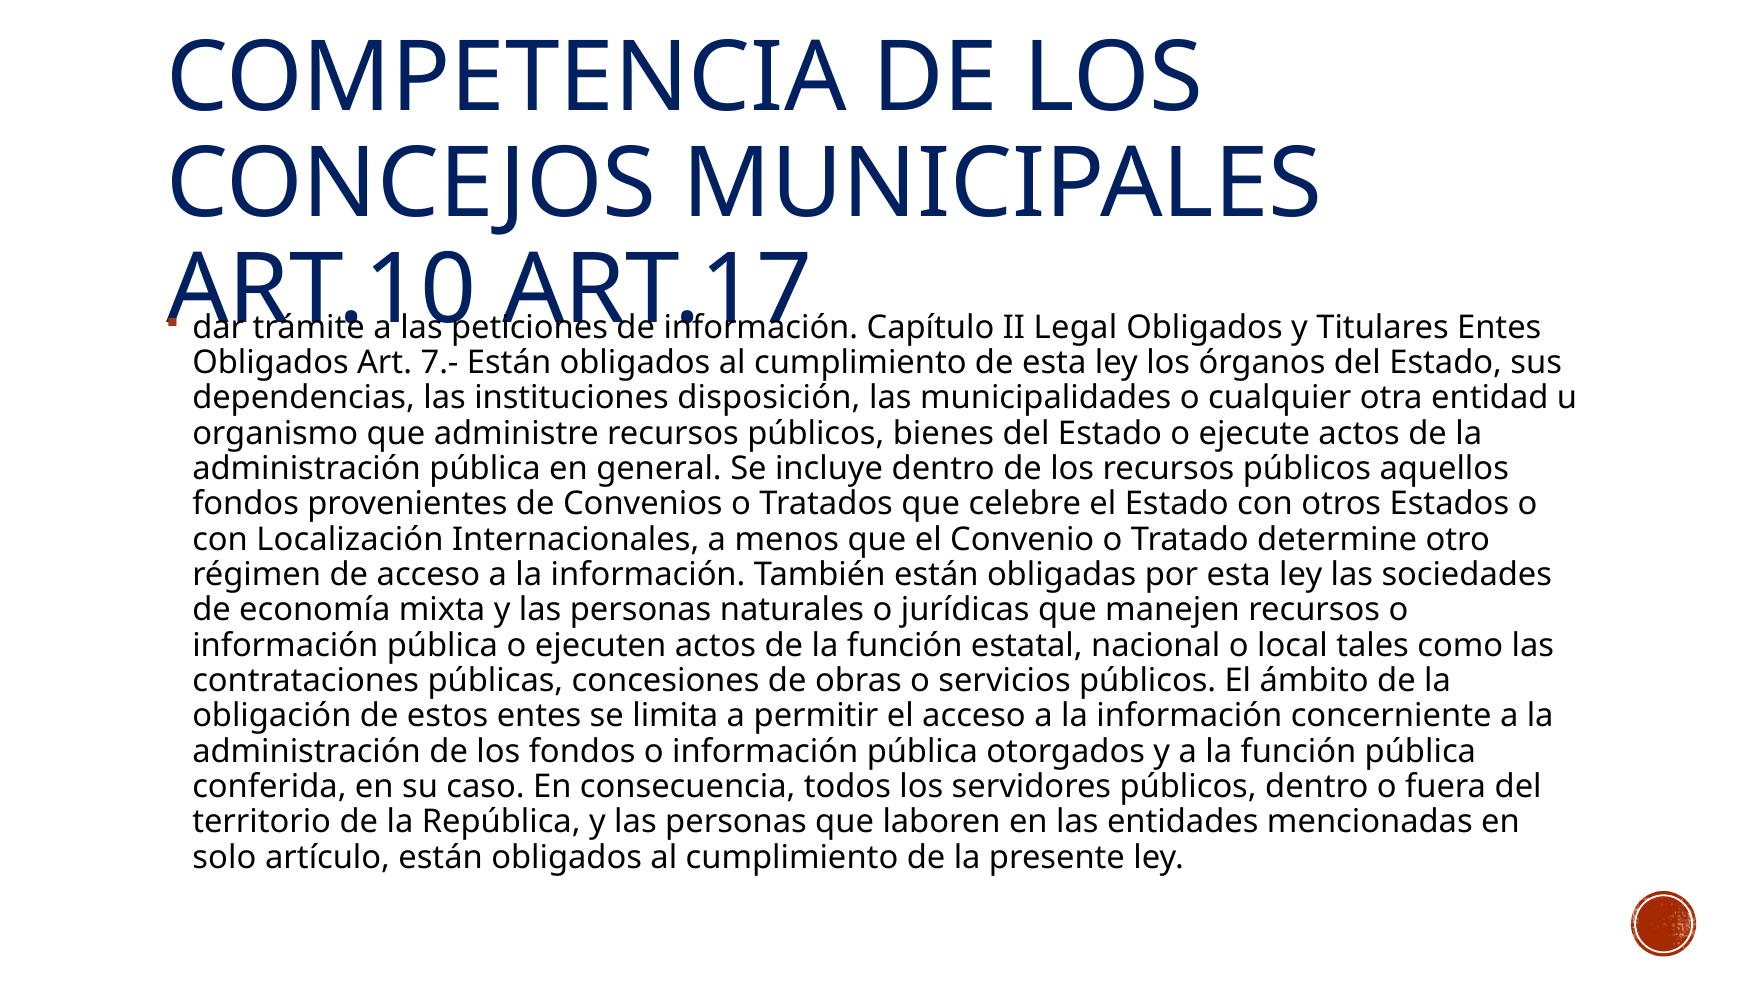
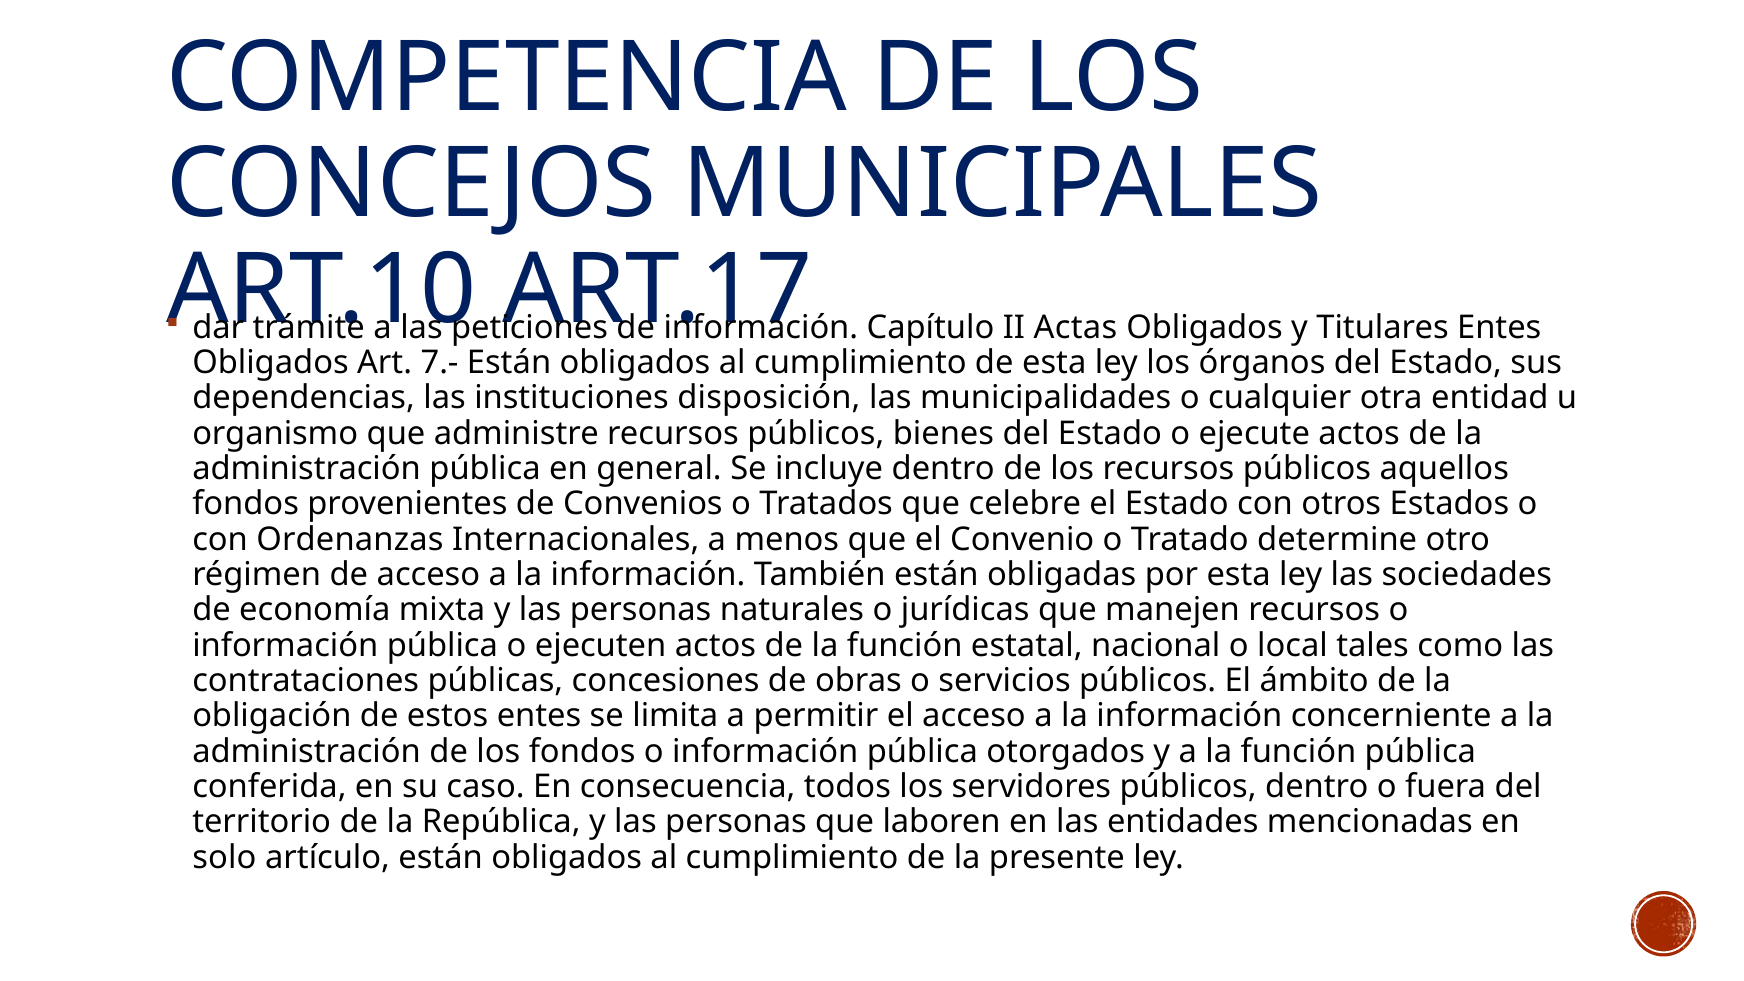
Legal: Legal -> Actas
Localización: Localización -> Ordenanzas
